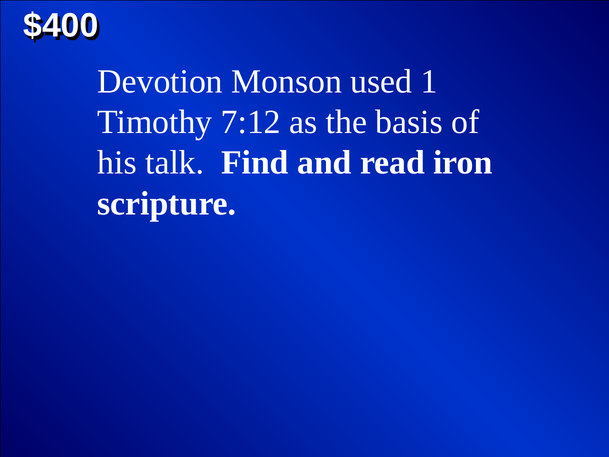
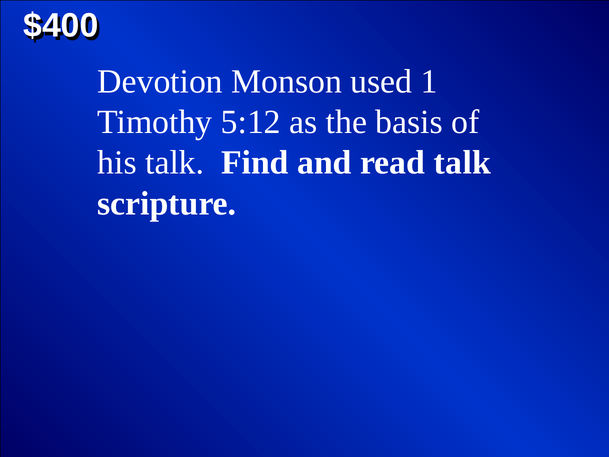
7:12: 7:12 -> 5:12
read iron: iron -> talk
